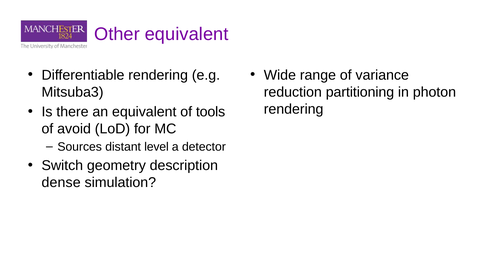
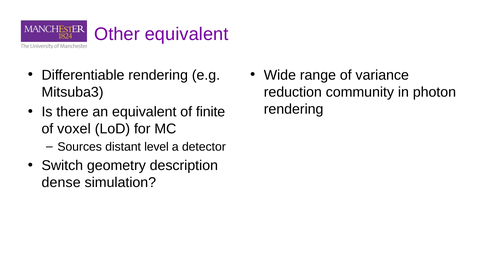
partitioning: partitioning -> community
tools: tools -> finite
avoid: avoid -> voxel
